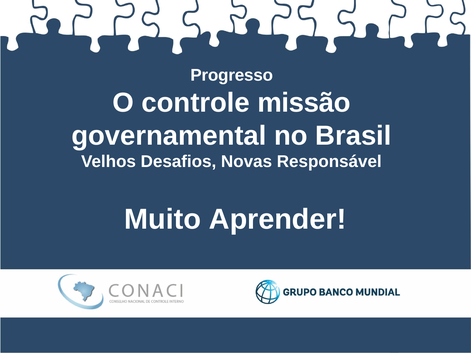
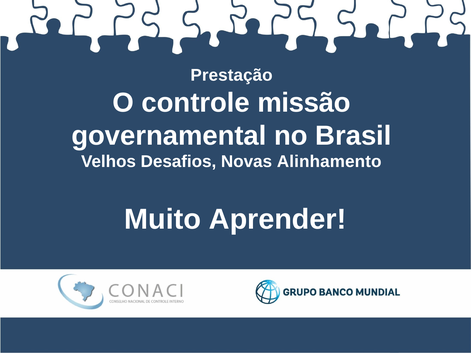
Progresso: Progresso -> Prestação
Responsável: Responsável -> Alinhamento
